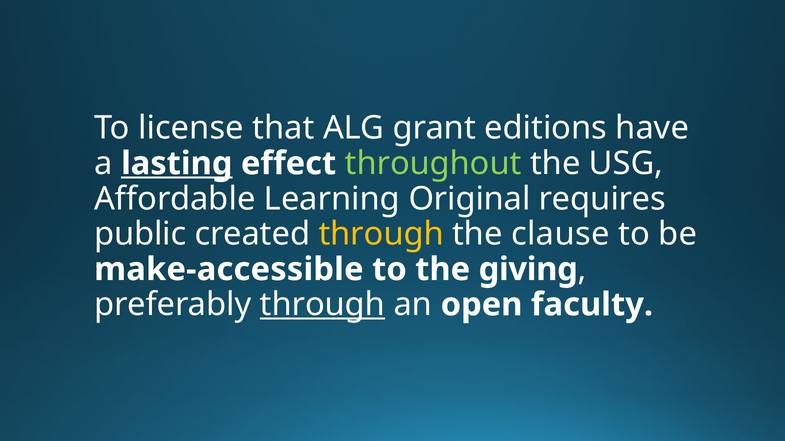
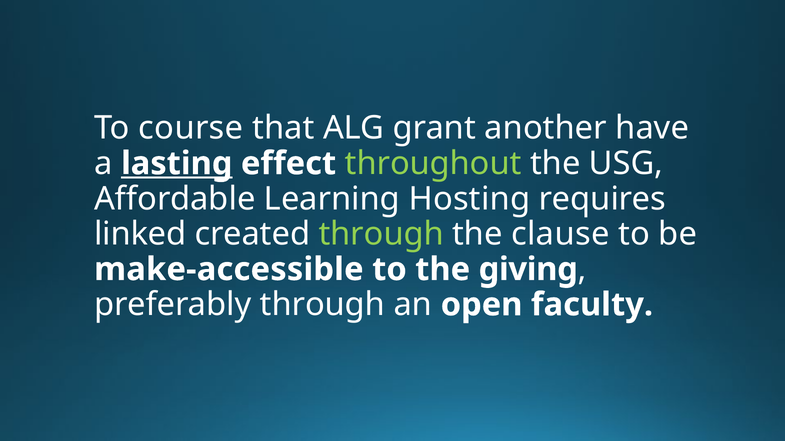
license: license -> course
editions: editions -> another
Original: Original -> Hosting
public: public -> linked
through at (381, 234) colour: yellow -> light green
through at (323, 305) underline: present -> none
